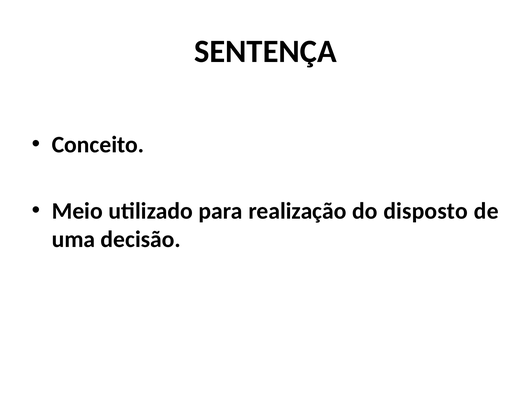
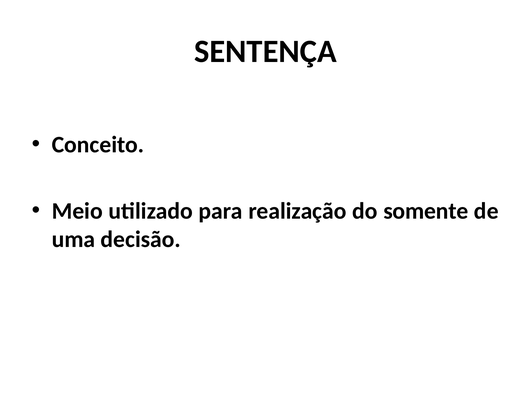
disposto: disposto -> somente
